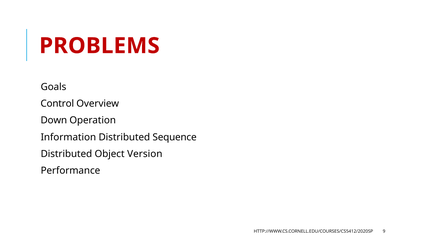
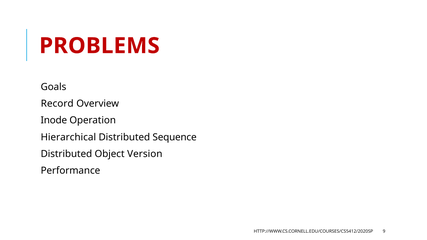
Control: Control -> Record
Down: Down -> Inode
Information: Information -> Hierarchical
